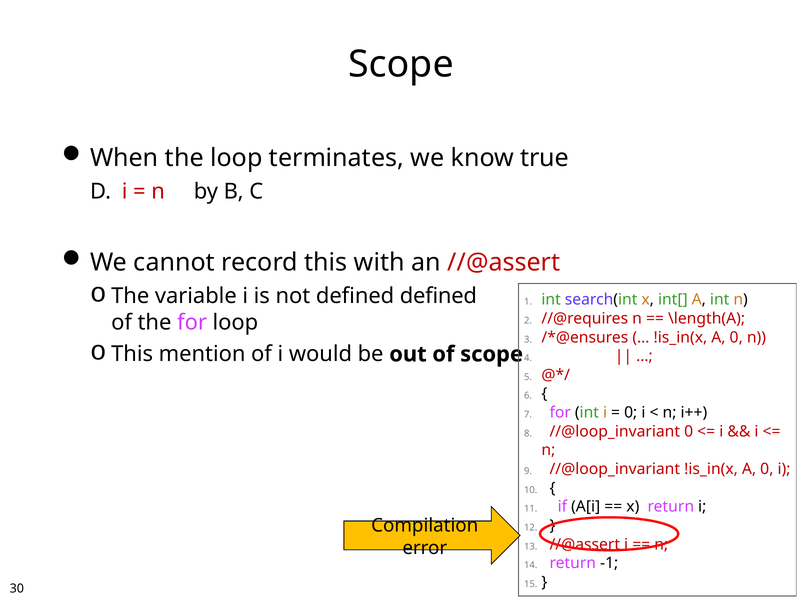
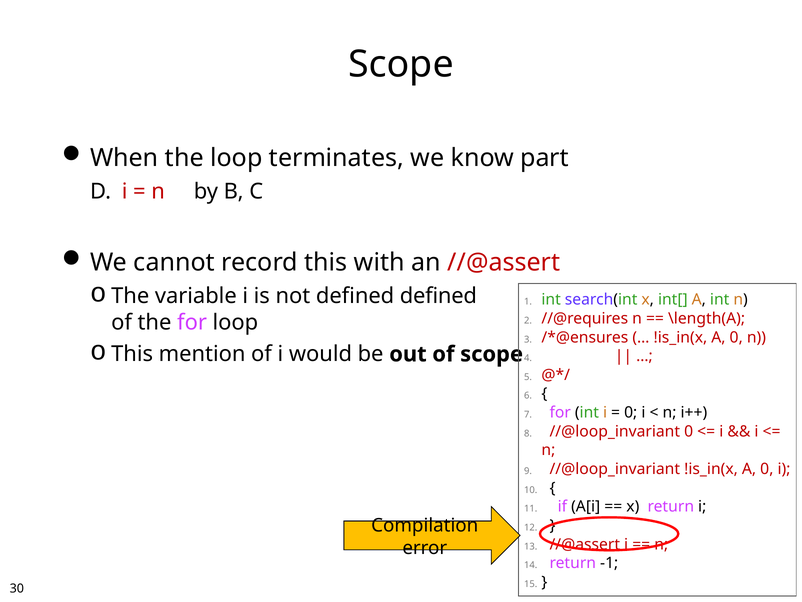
true: true -> part
